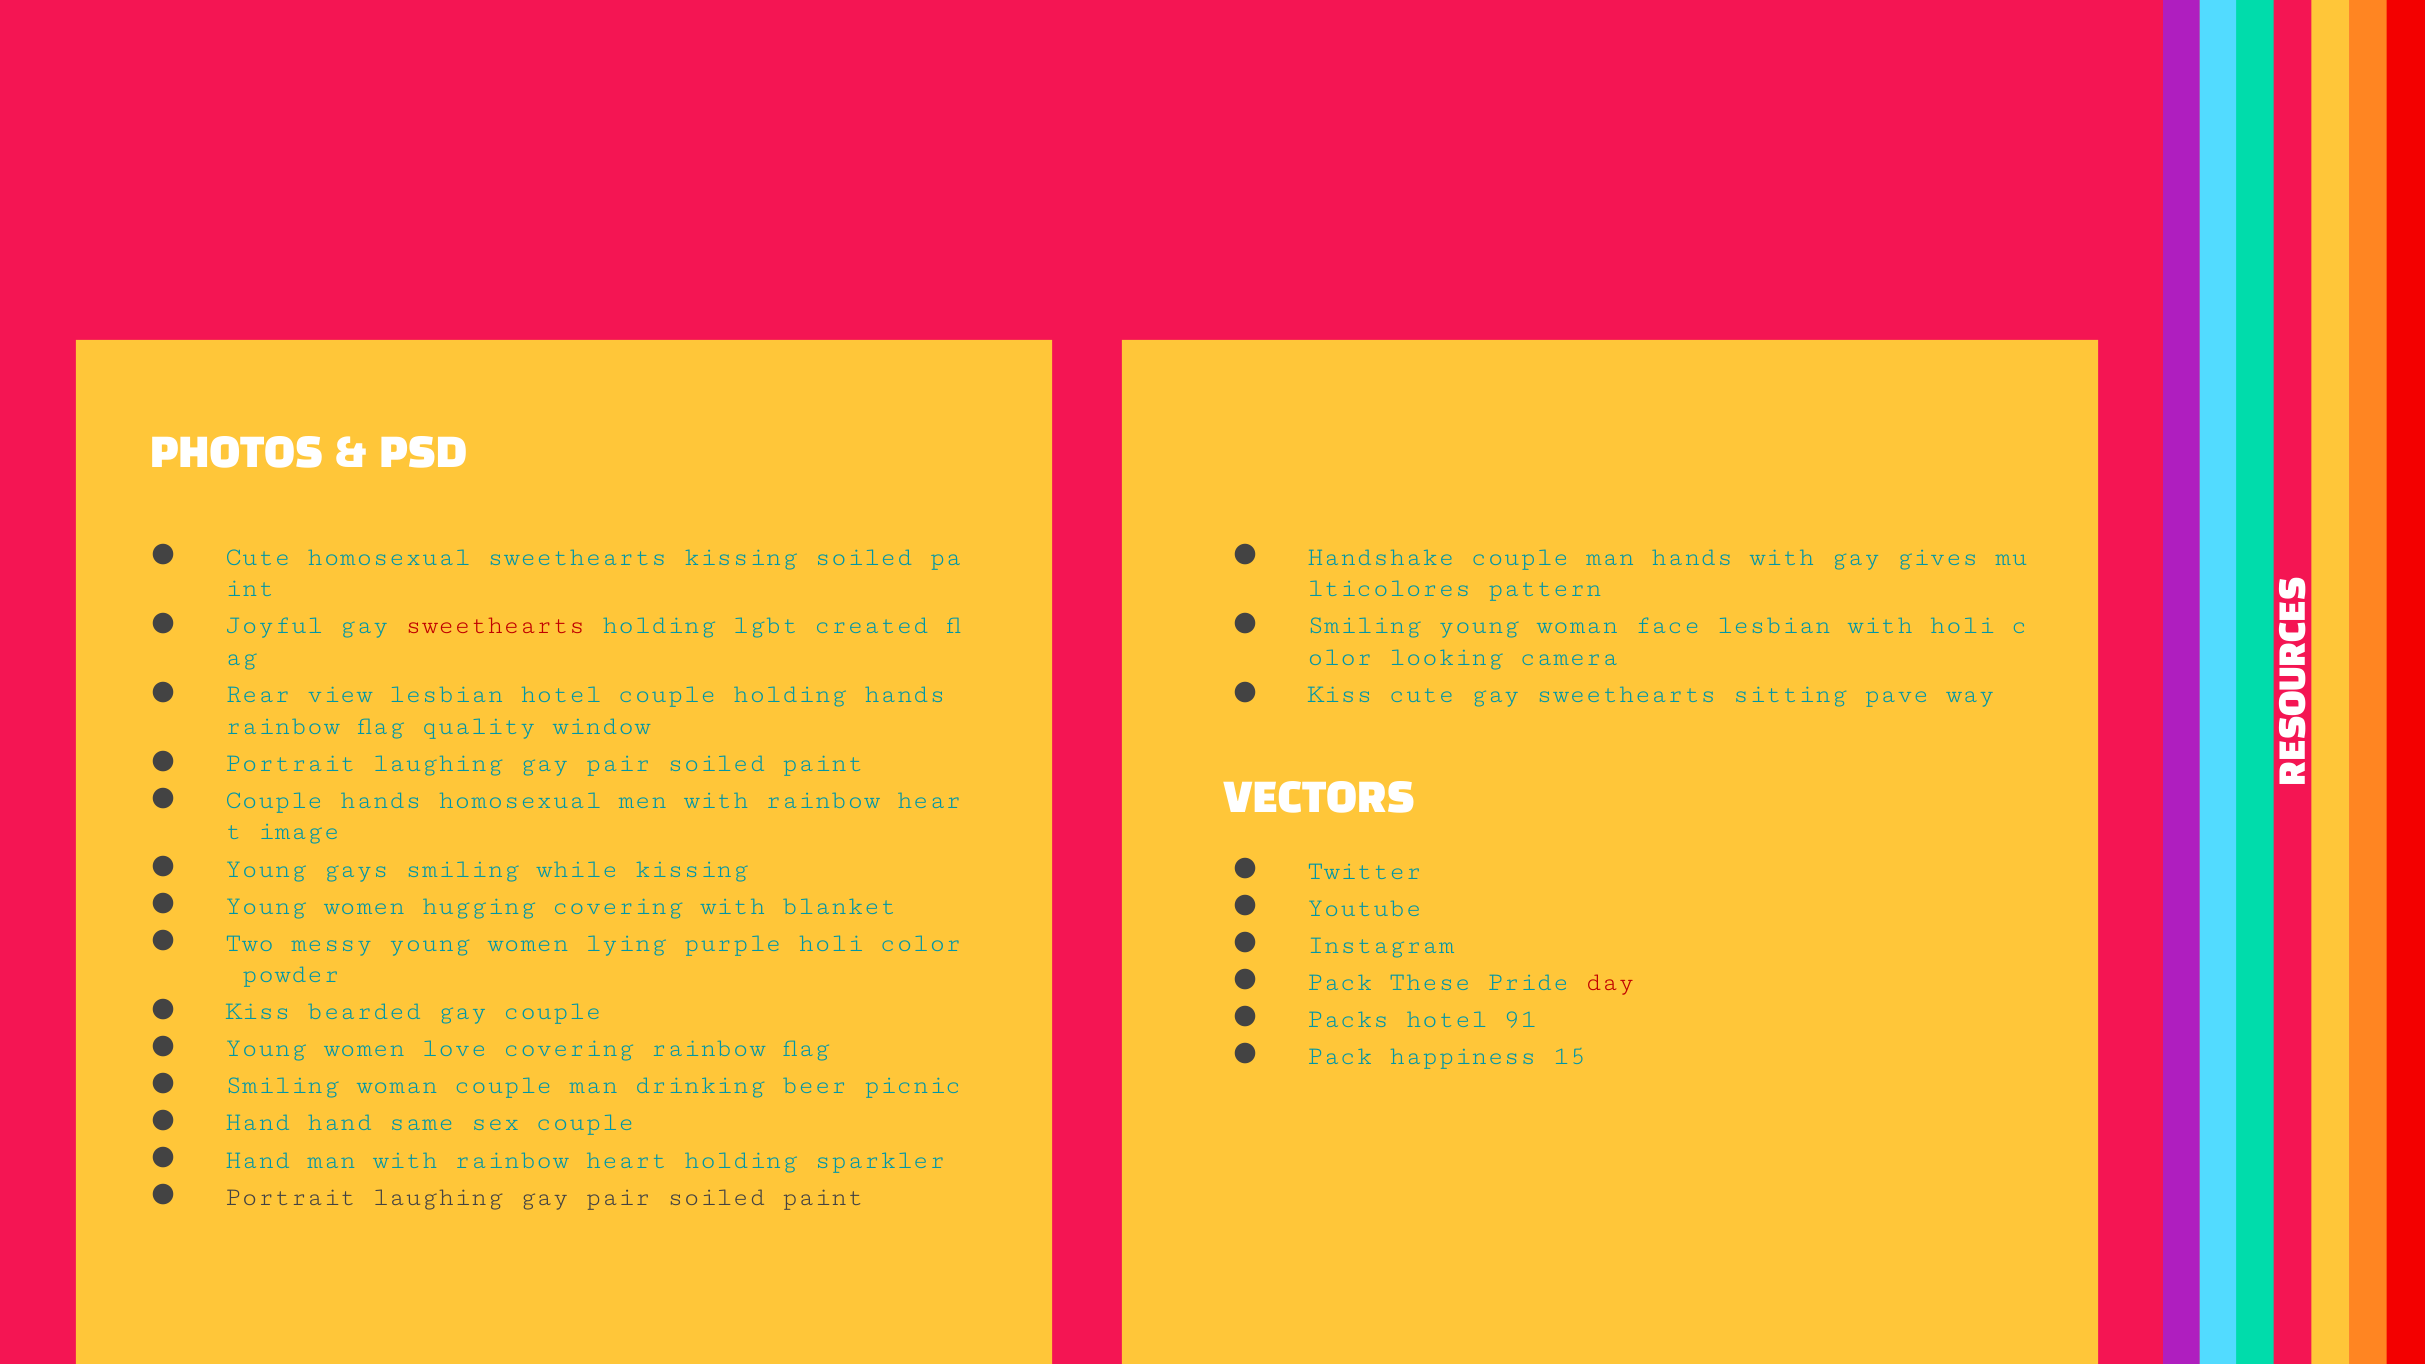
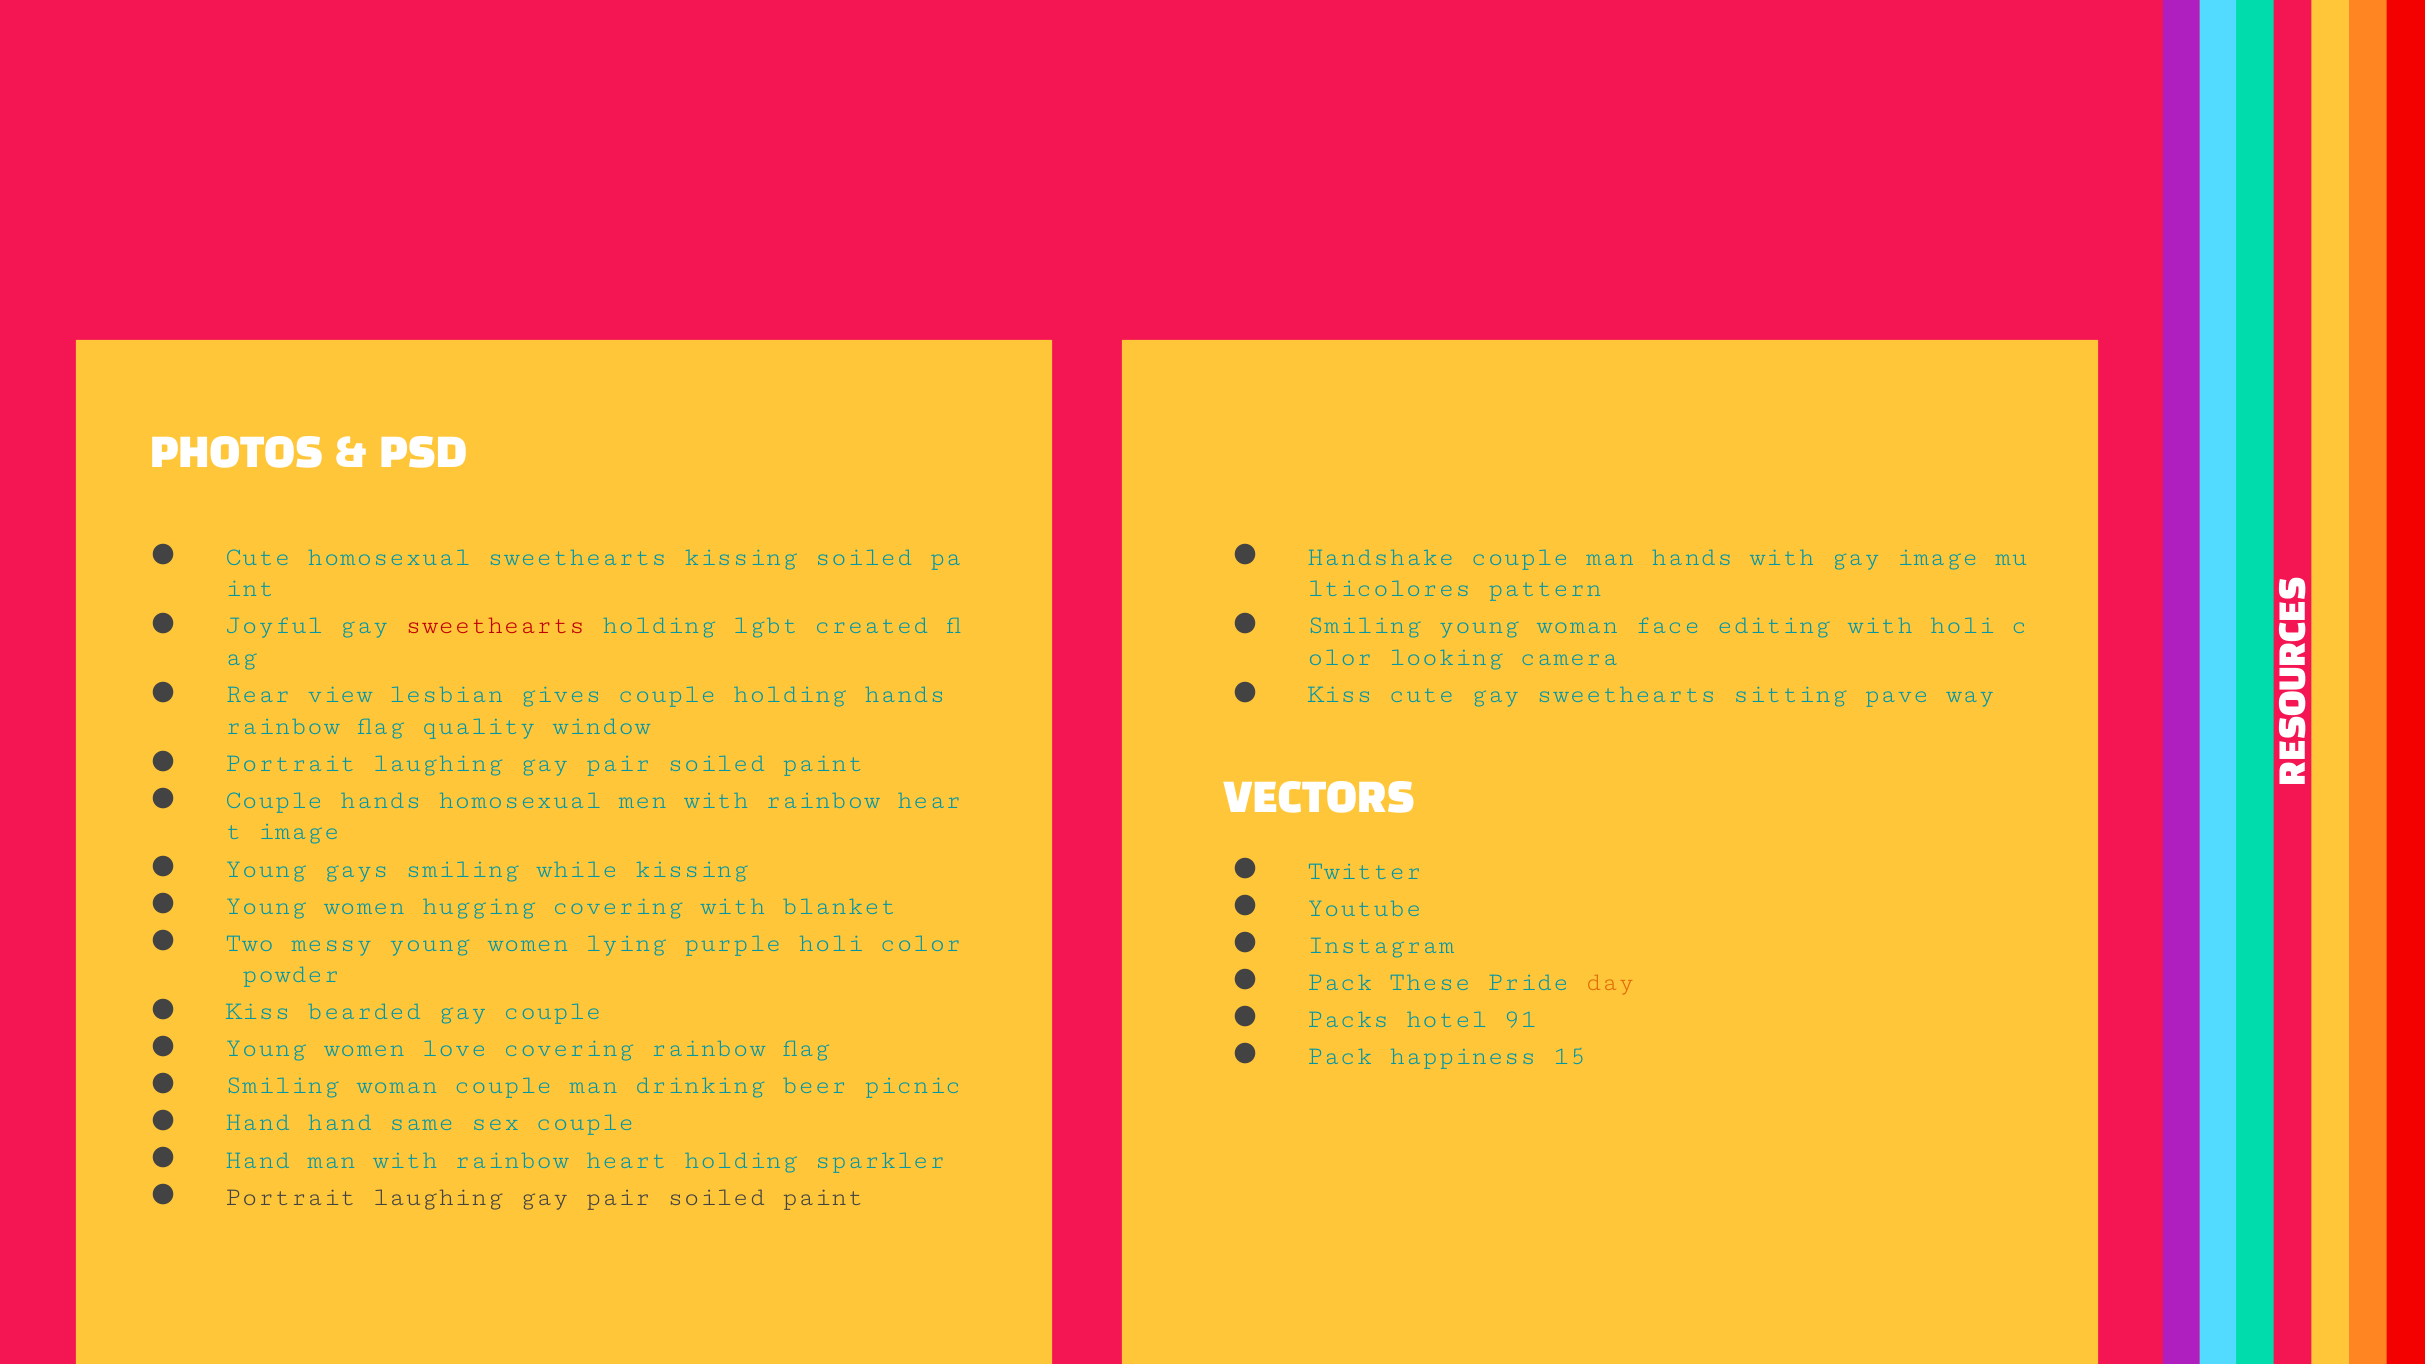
gay gives: gives -> image
face lesbian: lesbian -> editing
lesbian hotel: hotel -> gives
day colour: red -> orange
